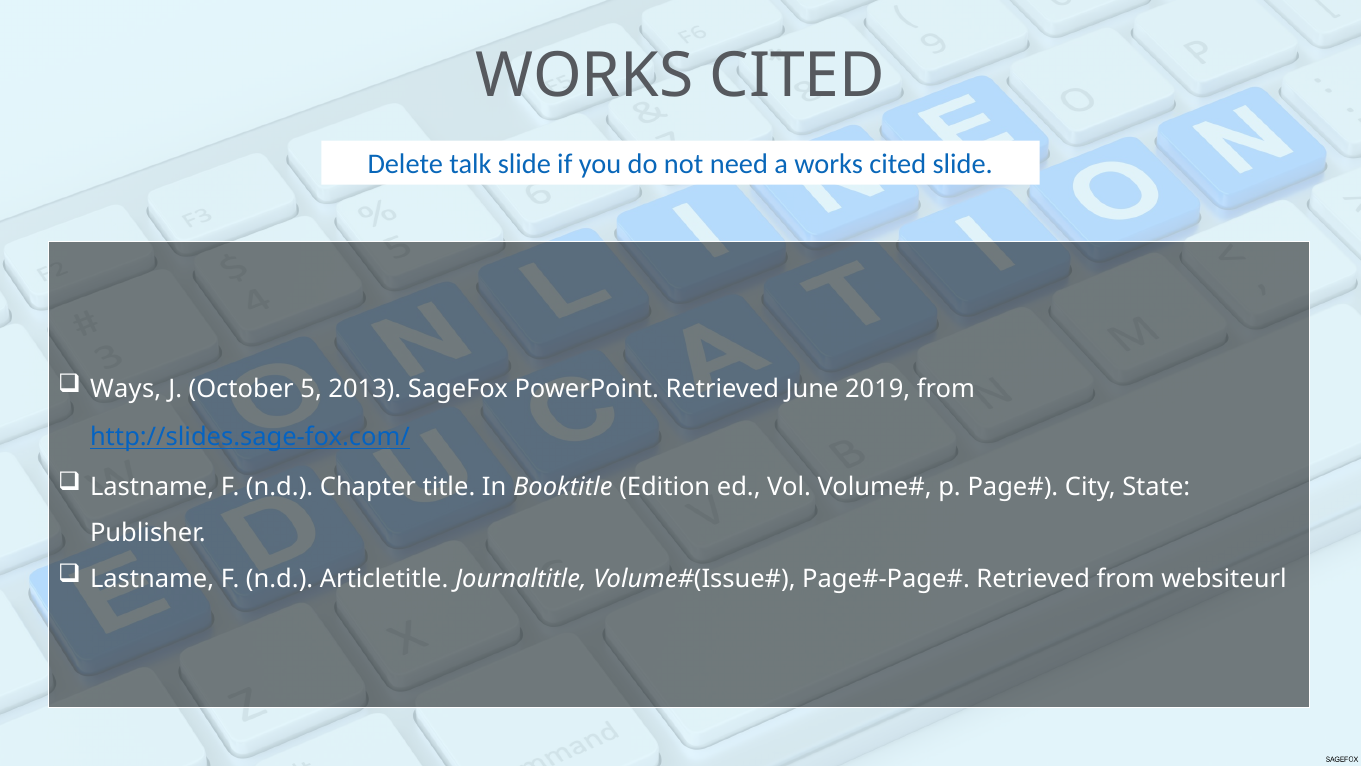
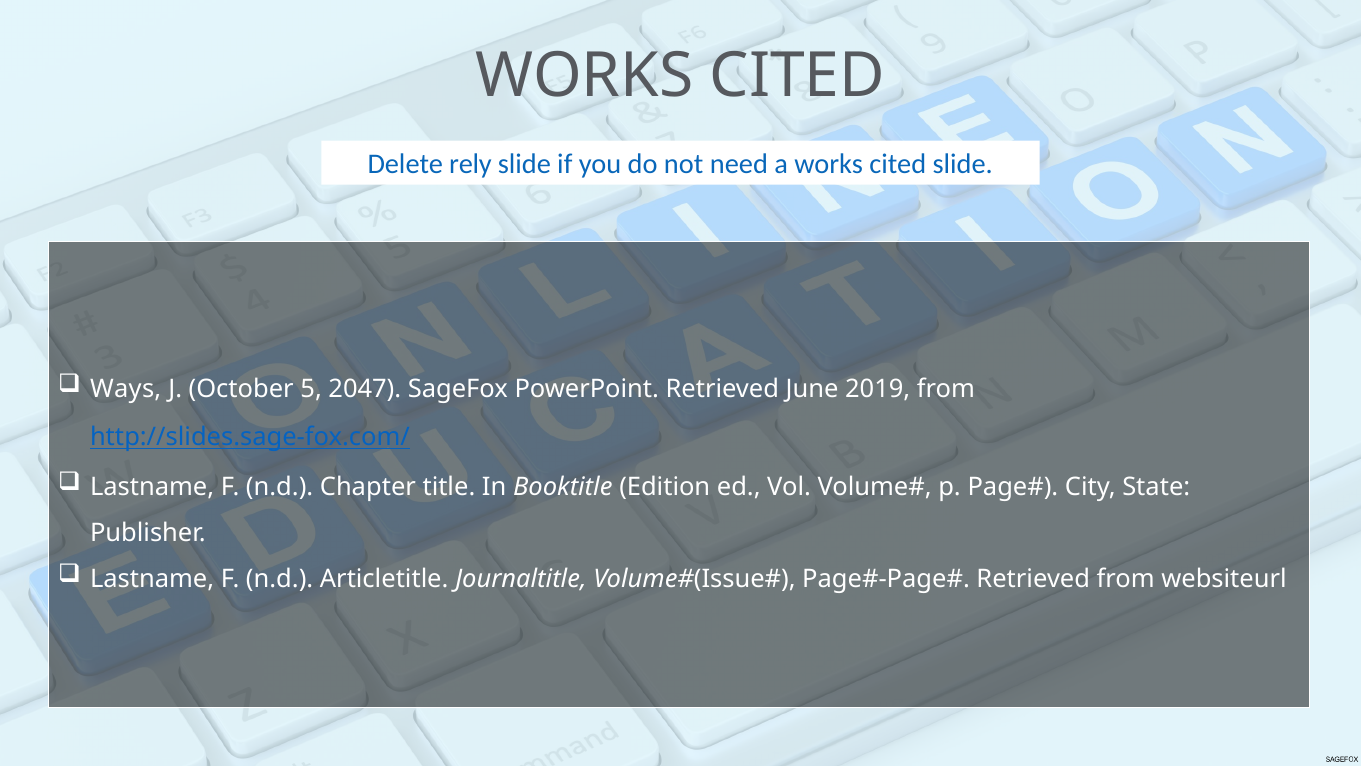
talk: talk -> rely
2013: 2013 -> 2047
